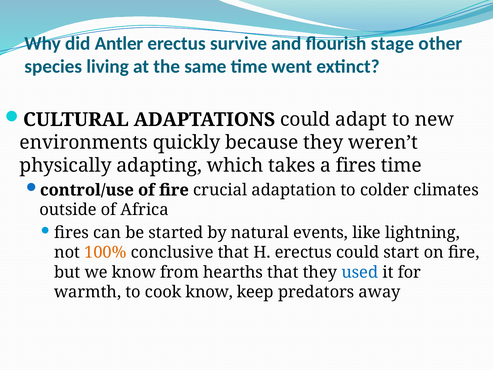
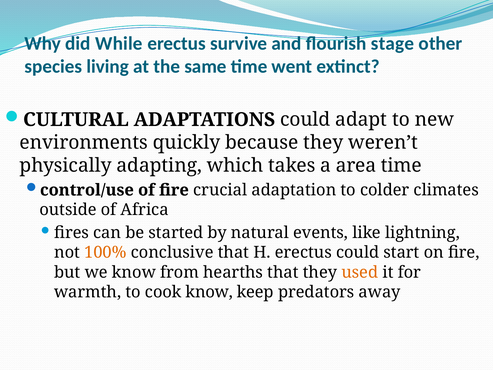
Antler: Antler -> While
a fires: fires -> area
used colour: blue -> orange
